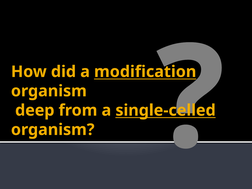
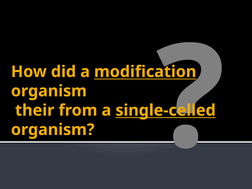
deep: deep -> their
